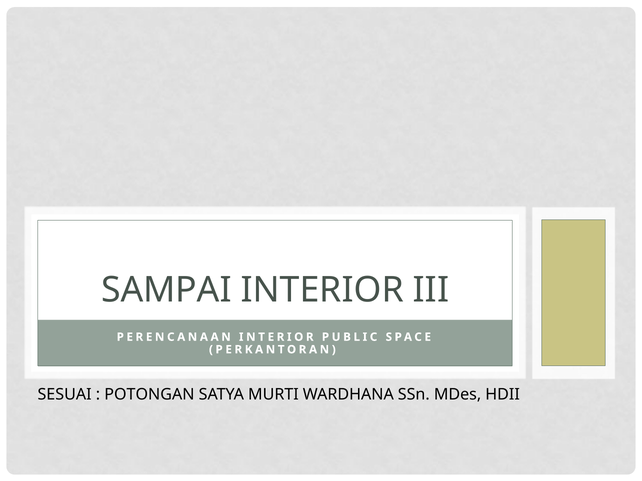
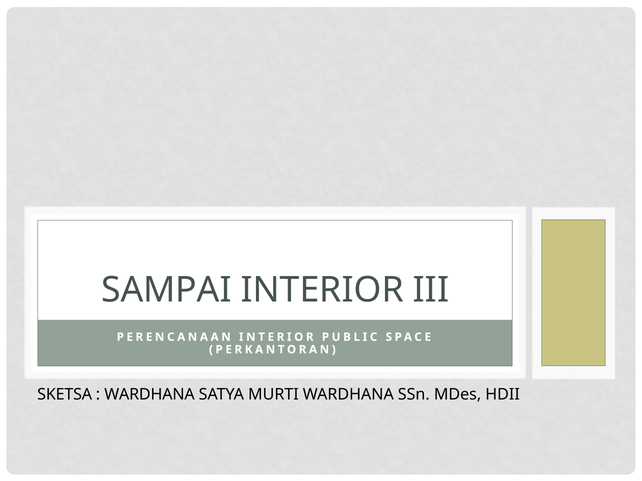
SESUAI: SESUAI -> SKETSA
POTONGAN at (149, 395): POTONGAN -> WARDHANA
